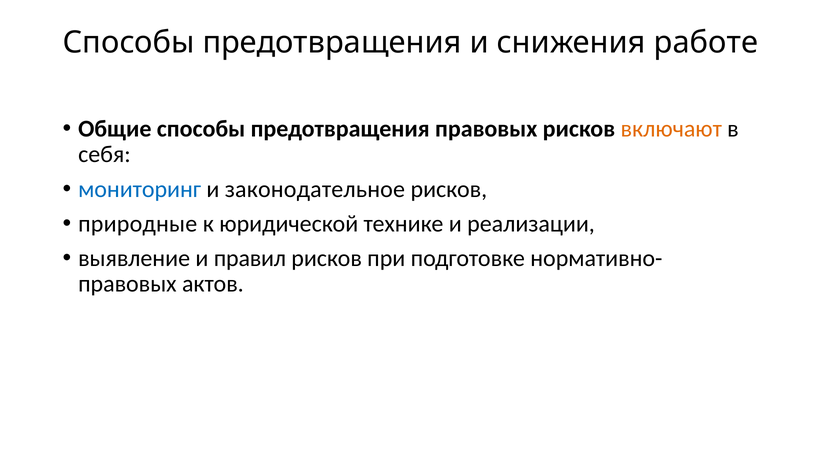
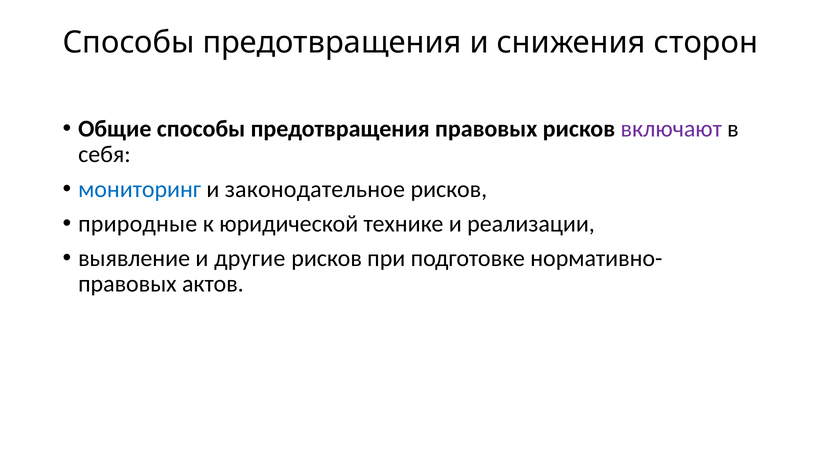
работе: работе -> сторон
включают colour: orange -> purple
правил: правил -> другие
